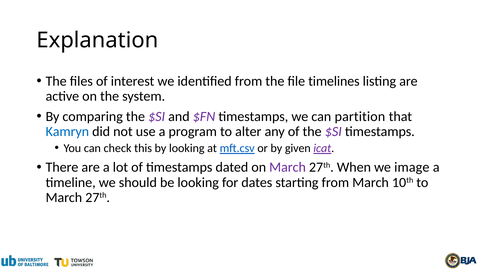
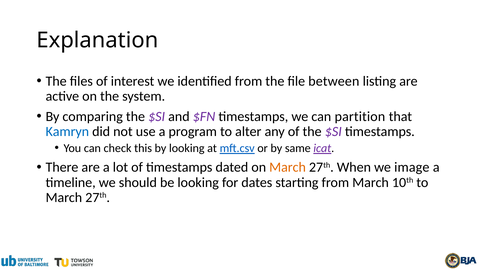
timelines: timelines -> between
given: given -> same
March at (288, 167) colour: purple -> orange
